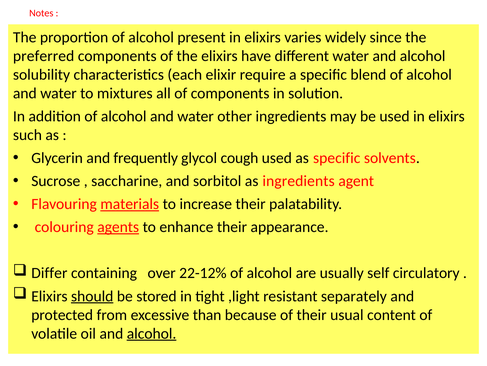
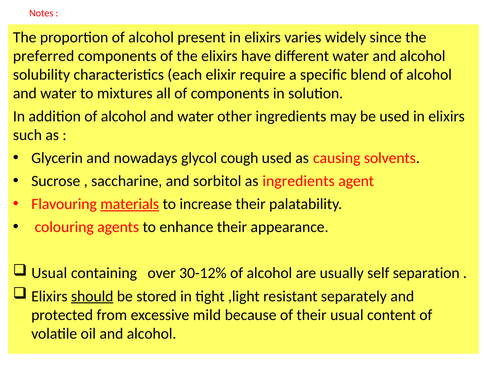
frequently: frequently -> nowadays
as specific: specific -> causing
agents underline: present -> none
Differ at (49, 273): Differ -> Usual
22-12%: 22-12% -> 30-12%
circulatory: circulatory -> separation
than: than -> mild
alcohol at (152, 333) underline: present -> none
